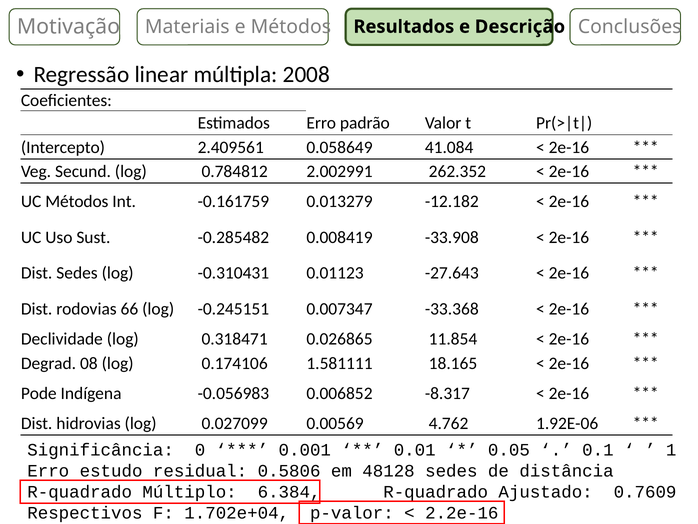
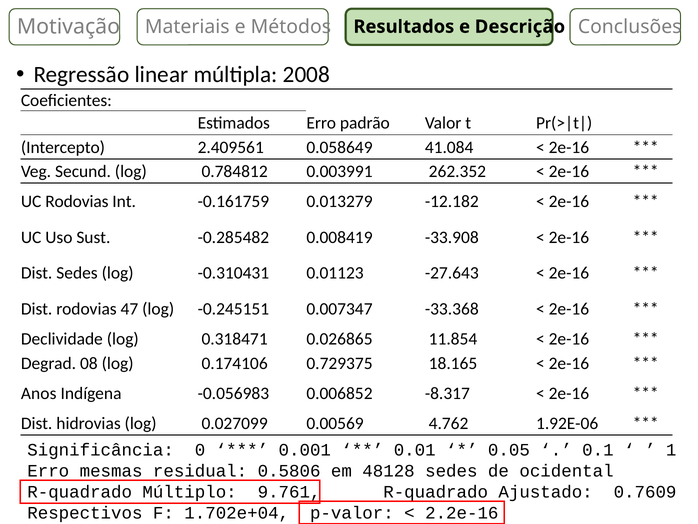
2.002991: 2.002991 -> 0.003991
UC Métodos: Métodos -> Rodovias
66: 66 -> 47
1.581111: 1.581111 -> 0.729375
Pode: Pode -> Anos
estudo: estudo -> mesmas
distância: distância -> ocidental
6.384: 6.384 -> 9.761
